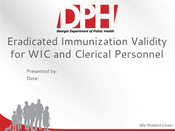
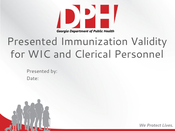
Eradicated at (32, 42): Eradicated -> Presented
